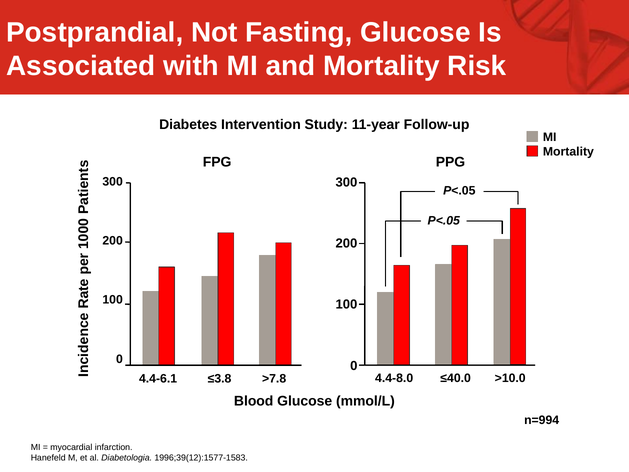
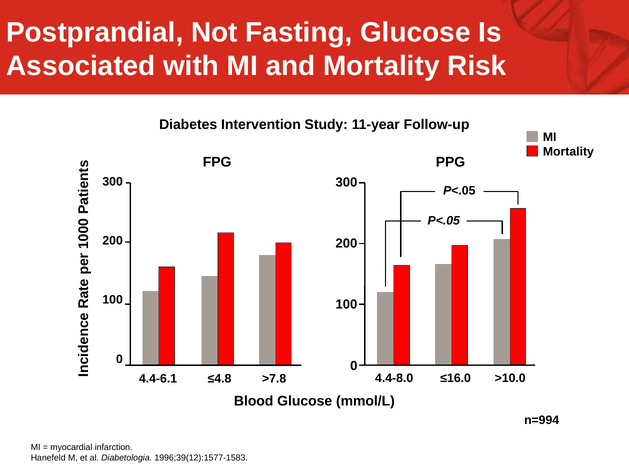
≤3.8: ≤3.8 -> ≤4.8
≤40.0: ≤40.0 -> ≤16.0
